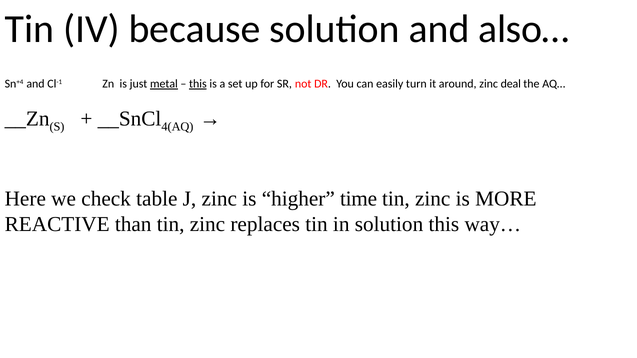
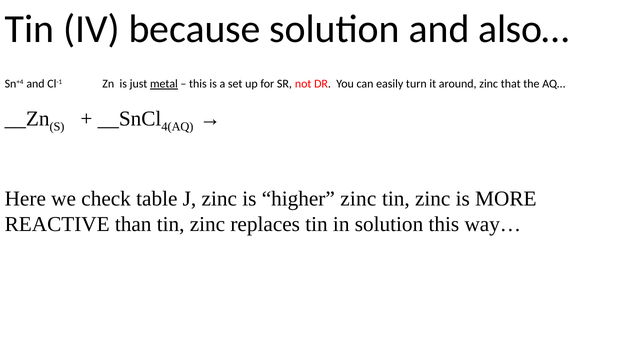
this at (198, 84) underline: present -> none
deal: deal -> that
higher time: time -> zinc
